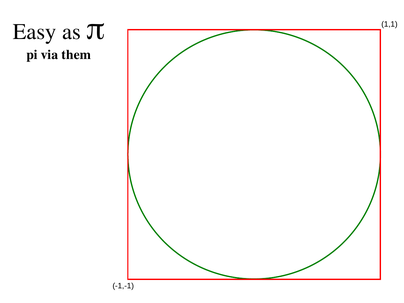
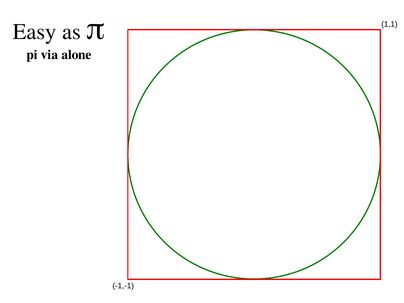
them: them -> alone
